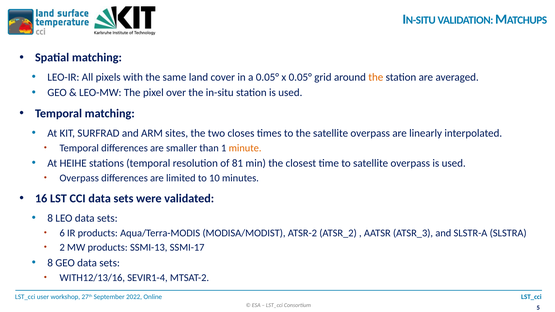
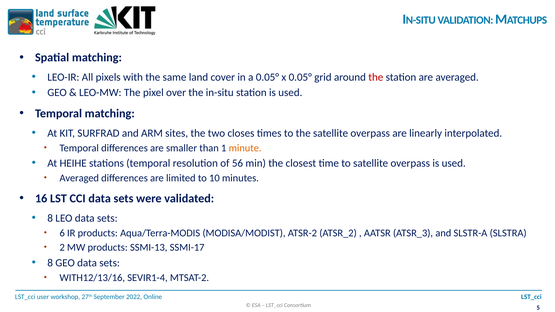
the at (376, 77) colour: orange -> red
81: 81 -> 56
Overpass at (79, 178): Overpass -> Averaged
